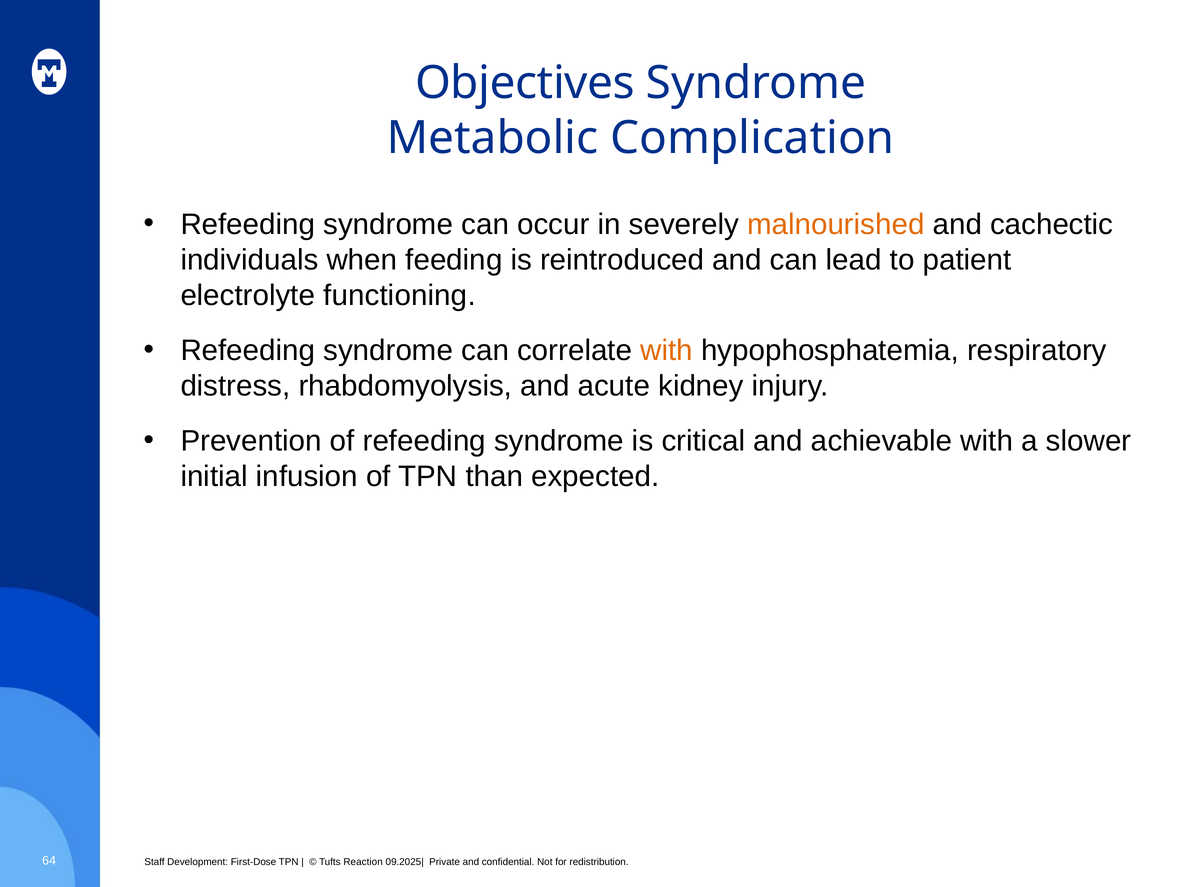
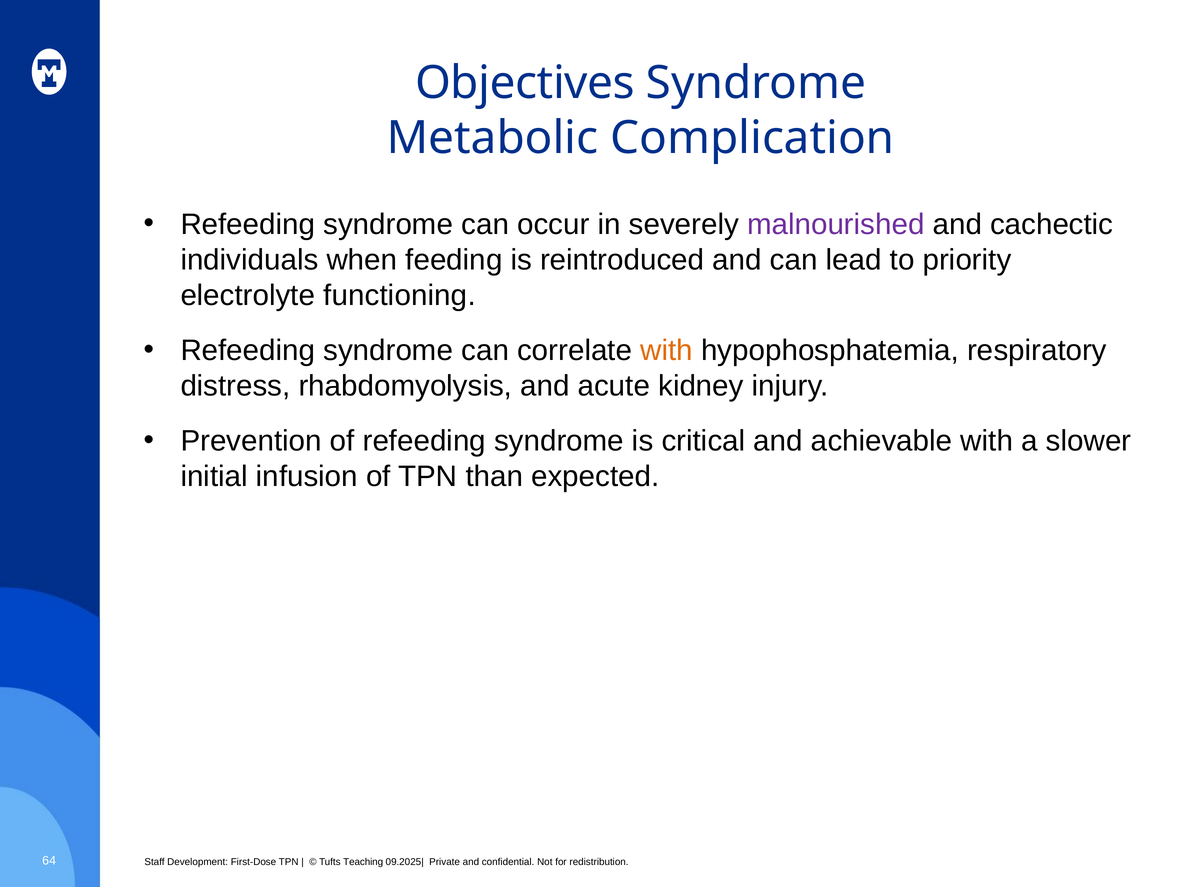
malnourished colour: orange -> purple
patient: patient -> priority
Reaction: Reaction -> Teaching
